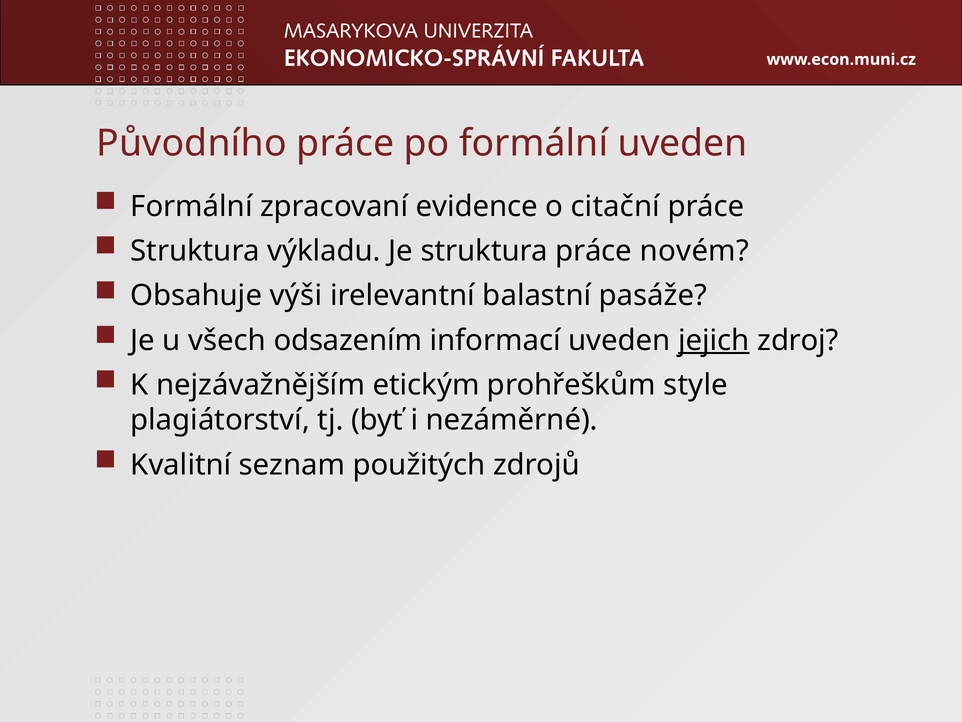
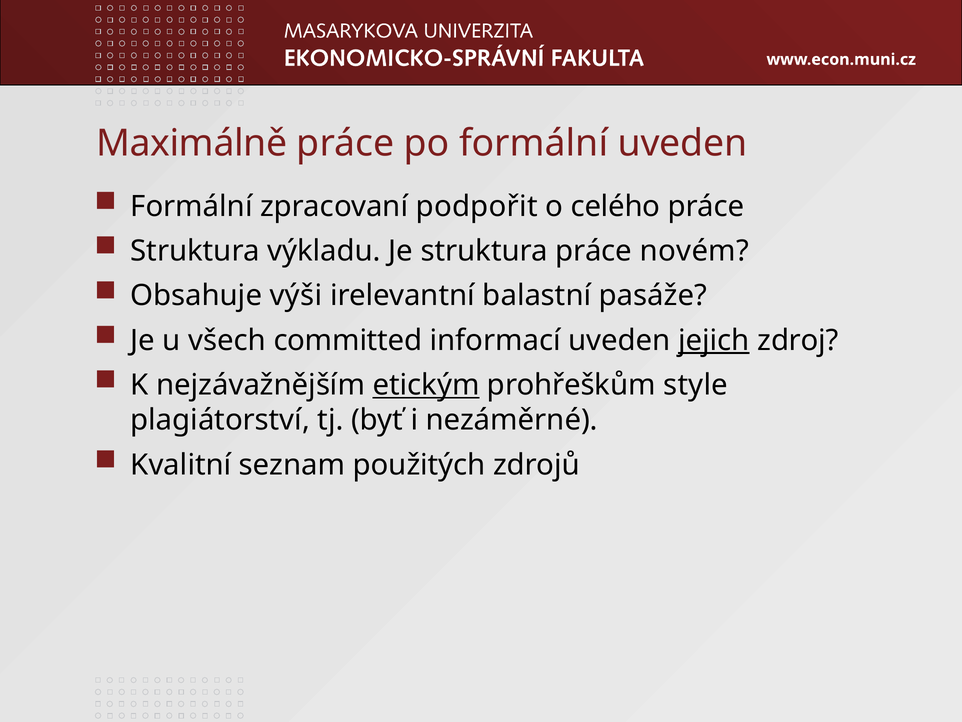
Původního: Původního -> Maximálně
evidence: evidence -> podpořit
citační: citační -> celého
odsazením: odsazením -> committed
etickým underline: none -> present
